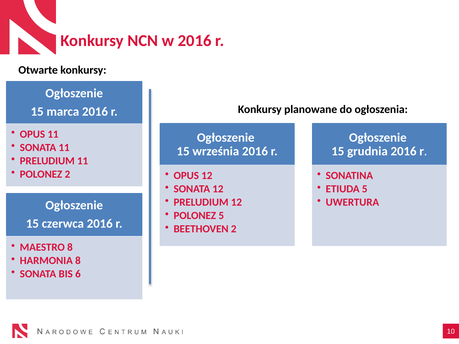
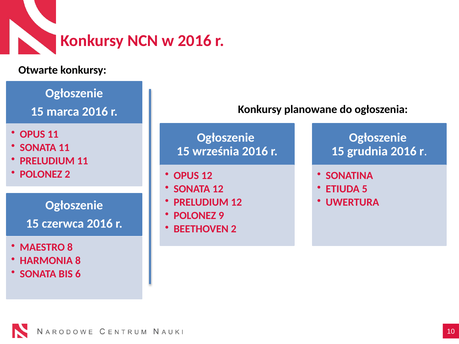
POLONEZ 5: 5 -> 9
